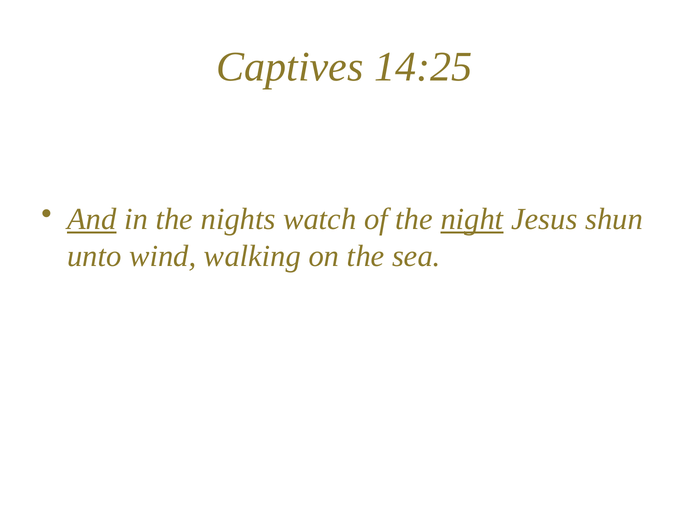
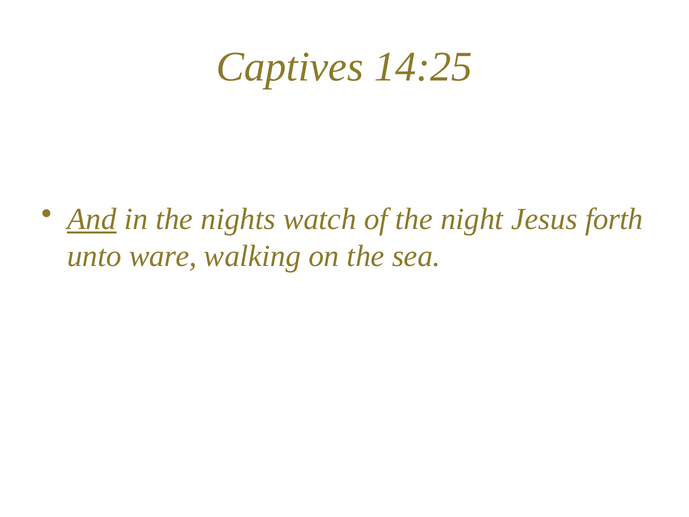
night underline: present -> none
shun: shun -> forth
wind: wind -> ware
